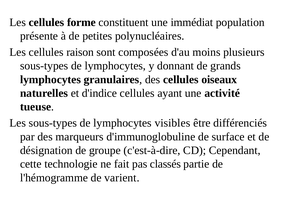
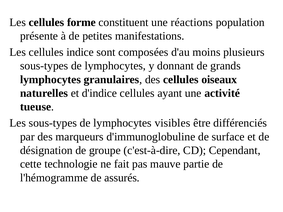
immédiat: immédiat -> réactions
polynucléaires: polynucléaires -> manifestations
raison: raison -> indice
classés: classés -> mauve
varient: varient -> assurés
